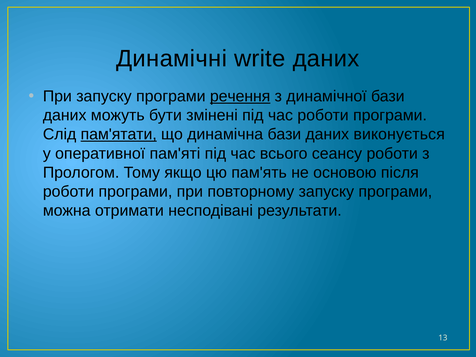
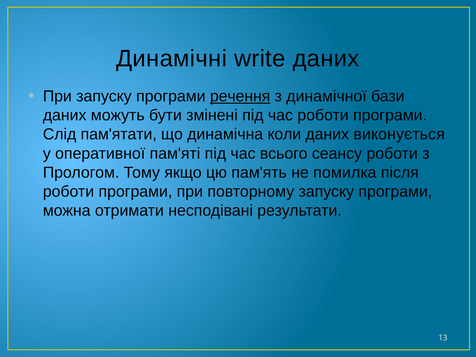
пам'ятати underline: present -> none
динамічна бази: бази -> коли
основою: основою -> помилка
